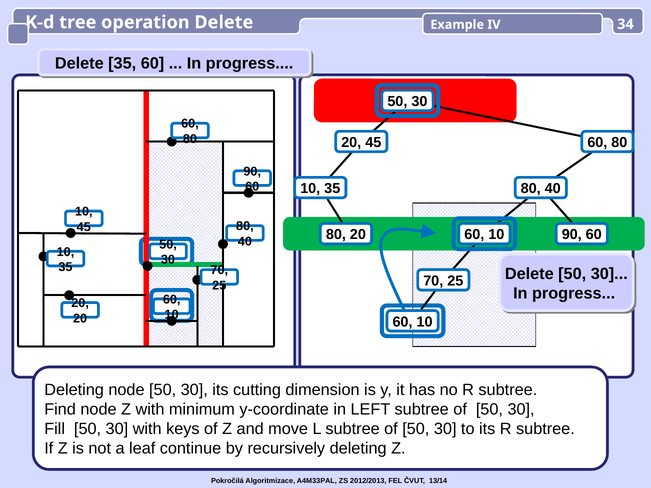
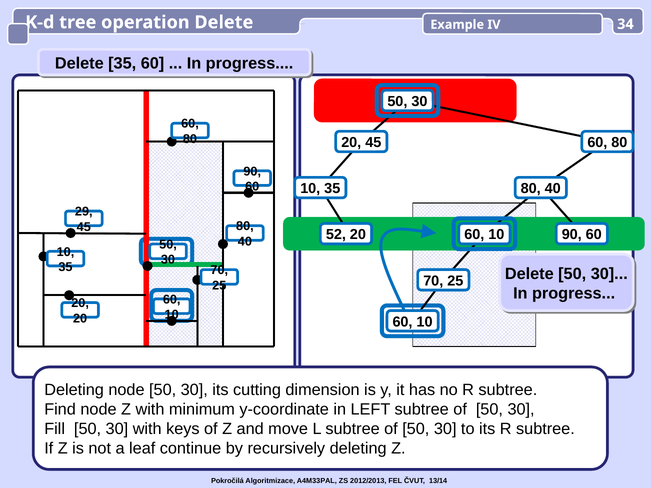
10 at (84, 212): 10 -> 29
80 at (336, 235): 80 -> 52
